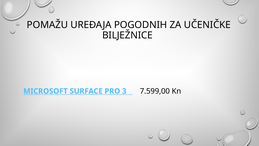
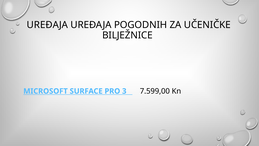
POMAŽU at (47, 25): POMAŽU -> UREĐAJA
